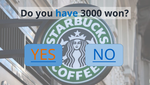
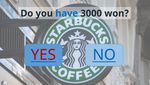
YES colour: orange -> red
